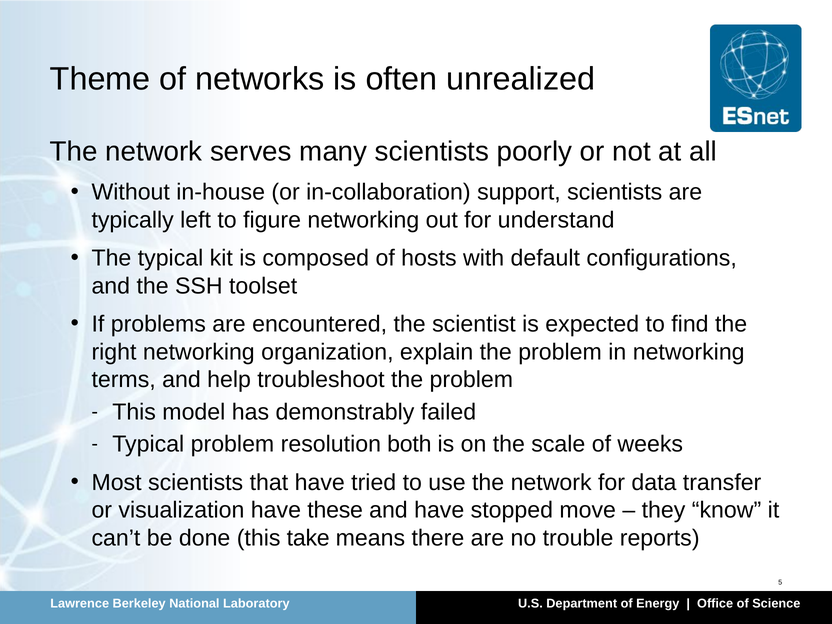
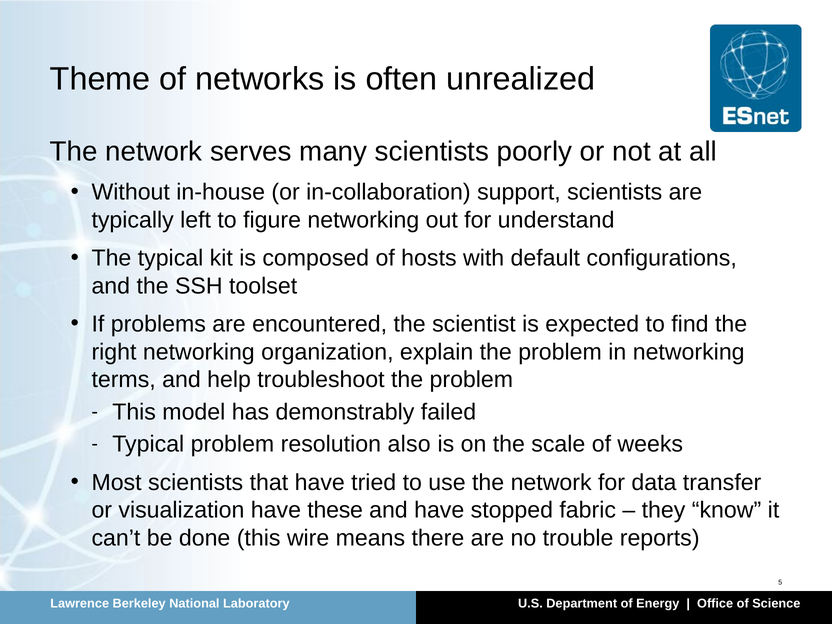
both: both -> also
move: move -> fabric
take: take -> wire
